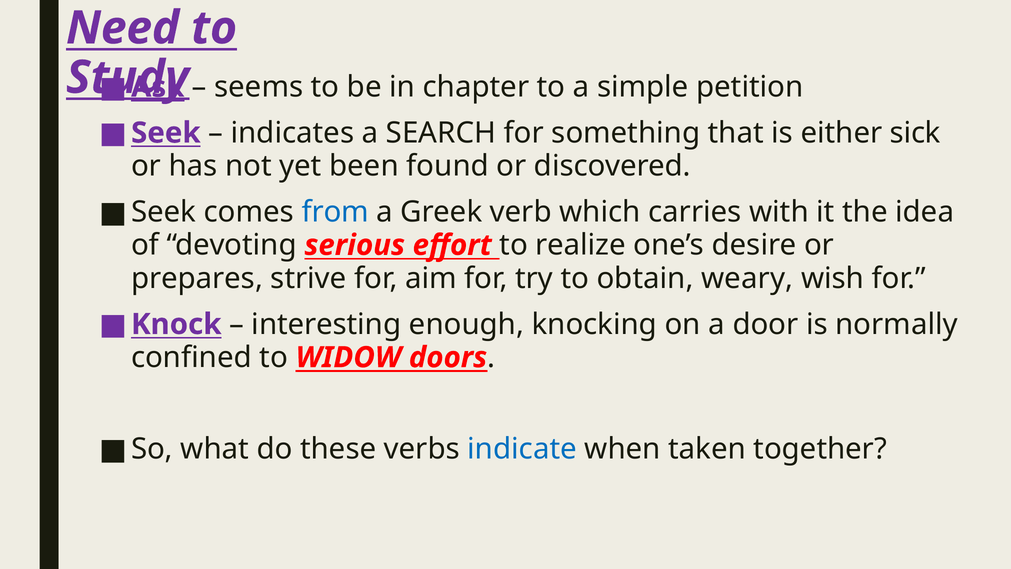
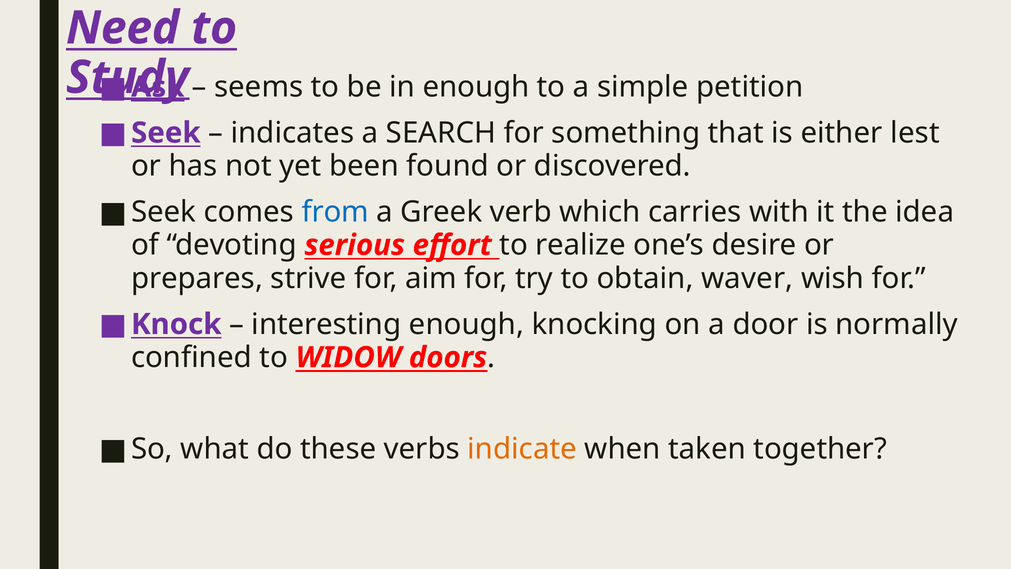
in chapter: chapter -> enough
sick: sick -> lest
weary: weary -> waver
indicate colour: blue -> orange
